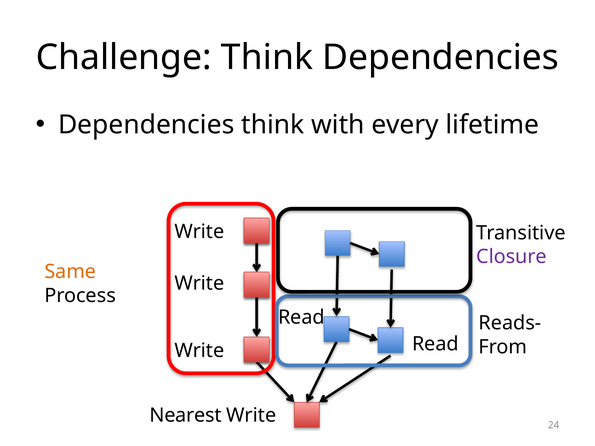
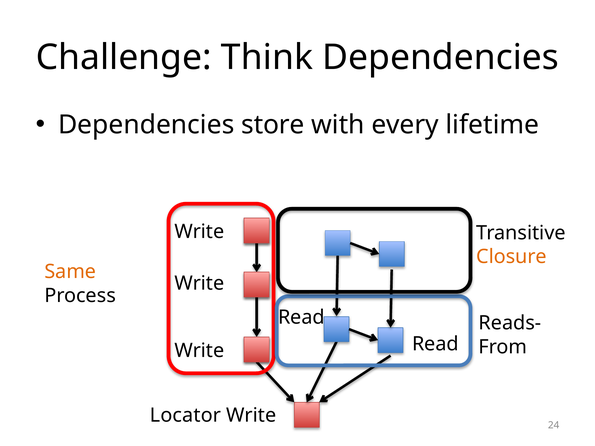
Dependencies think: think -> store
Closure colour: purple -> orange
Nearest: Nearest -> Locator
